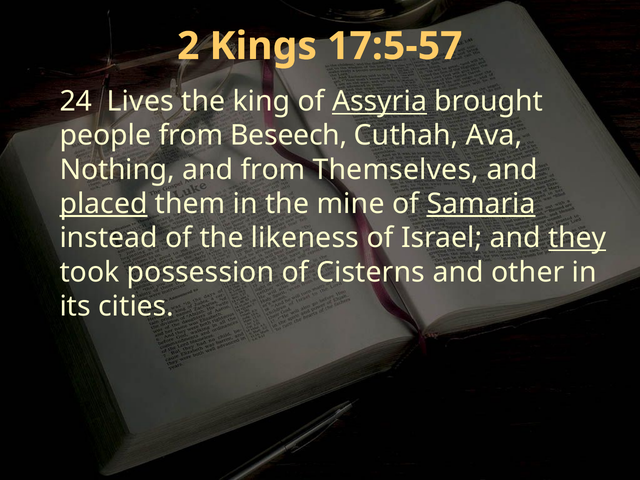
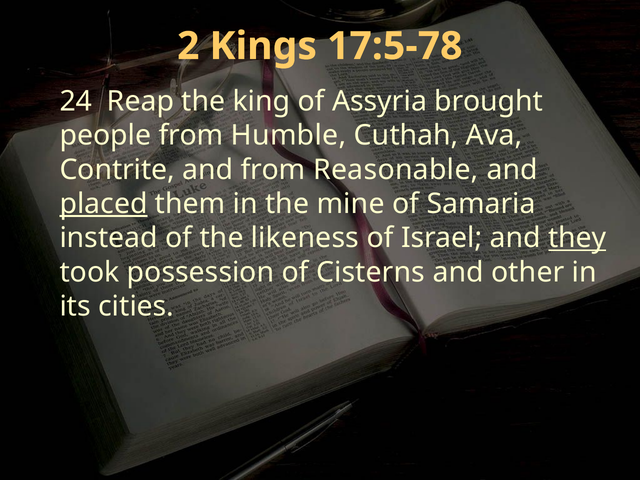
17:5-57: 17:5-57 -> 17:5-78
Lives: Lives -> Reap
Assyria underline: present -> none
Beseech: Beseech -> Humble
Nothing: Nothing -> Contrite
Themselves: Themselves -> Reasonable
Samaria underline: present -> none
